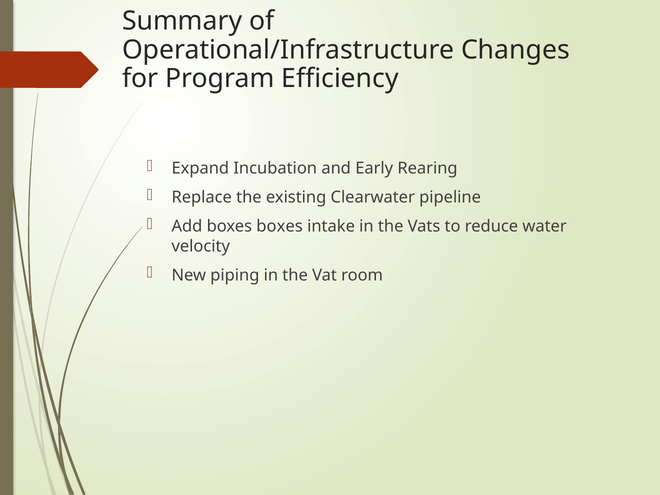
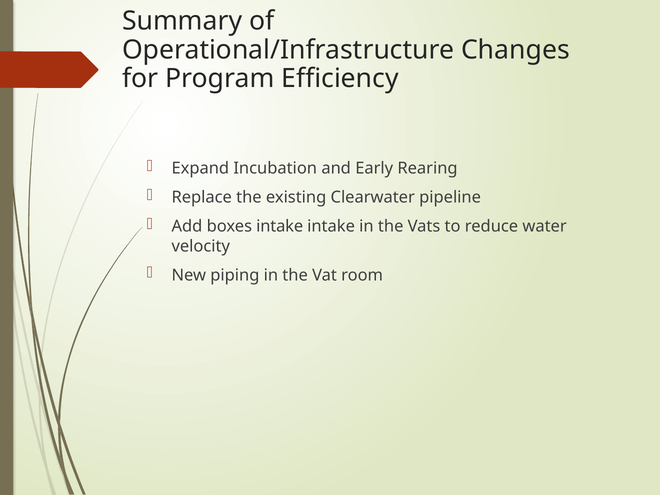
boxes boxes: boxes -> intake
